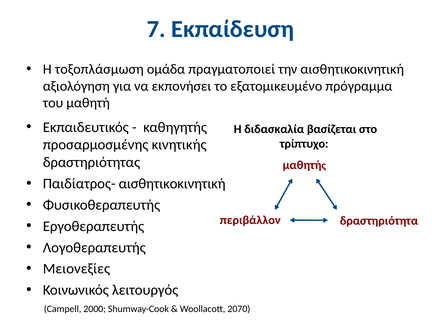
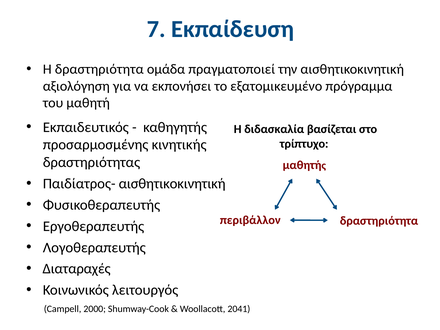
Η τοξοπλάσμωση: τοξοπλάσμωση -> δραστηριότητα
Μειονεξίες: Μειονεξίες -> Διαταραχές
2070: 2070 -> 2041
